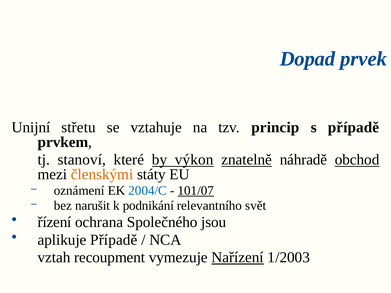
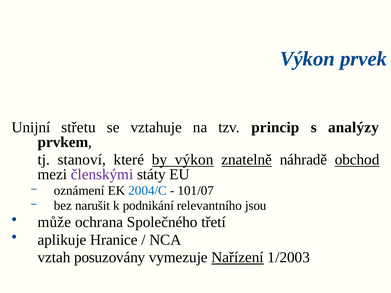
Dopad at (307, 59): Dopad -> Výkon
s případě: případě -> analýzy
členskými colour: orange -> purple
101/07 underline: present -> none
svět: svět -> jsou
řízení: řízení -> může
jsou: jsou -> třetí
aplikuje Případě: Případě -> Hranice
recoupment: recoupment -> posuzovány
